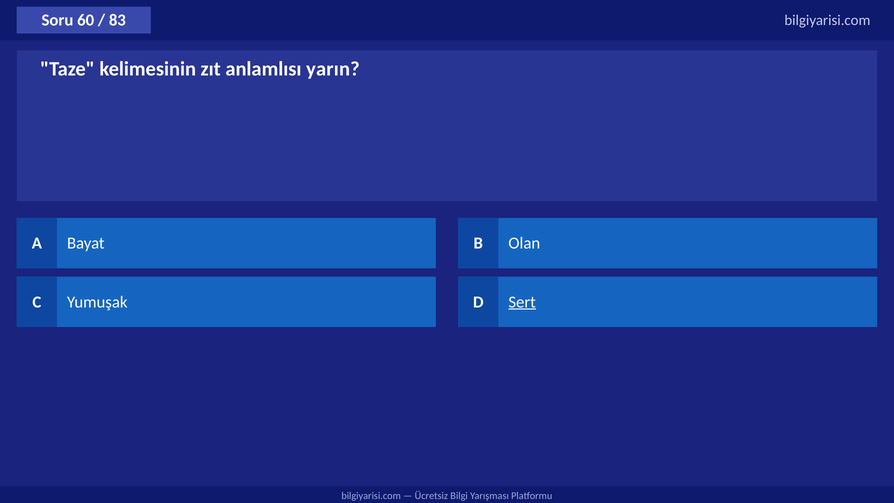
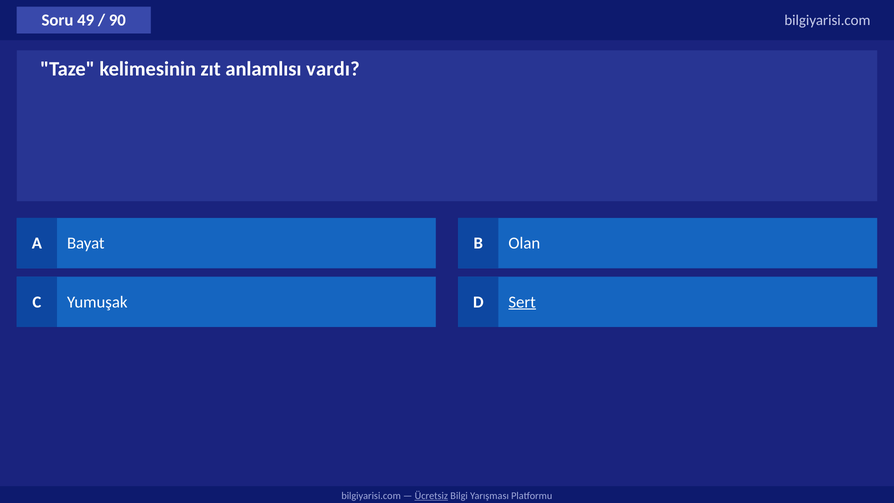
60: 60 -> 49
83: 83 -> 90
yarın: yarın -> vardı
Ücretsiz underline: none -> present
